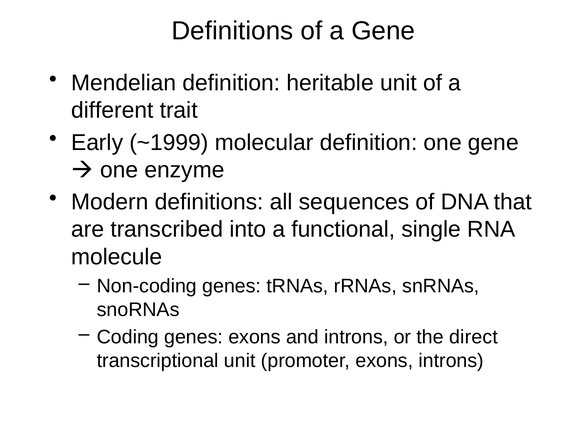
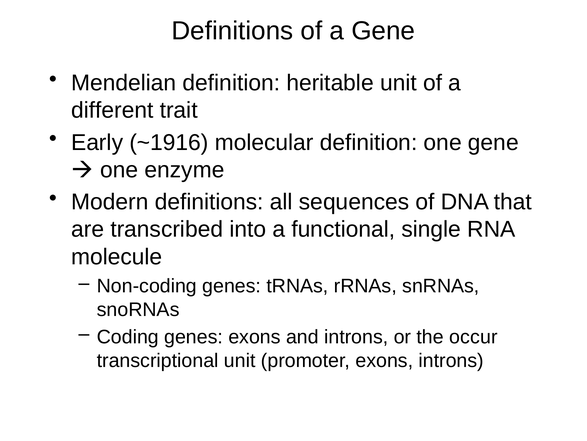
~1999: ~1999 -> ~1916
direct: direct -> occur
